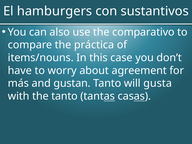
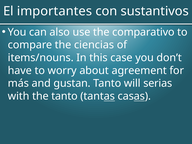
hamburgers: hamburgers -> importantes
práctica: práctica -> ciencias
gusta: gusta -> serias
